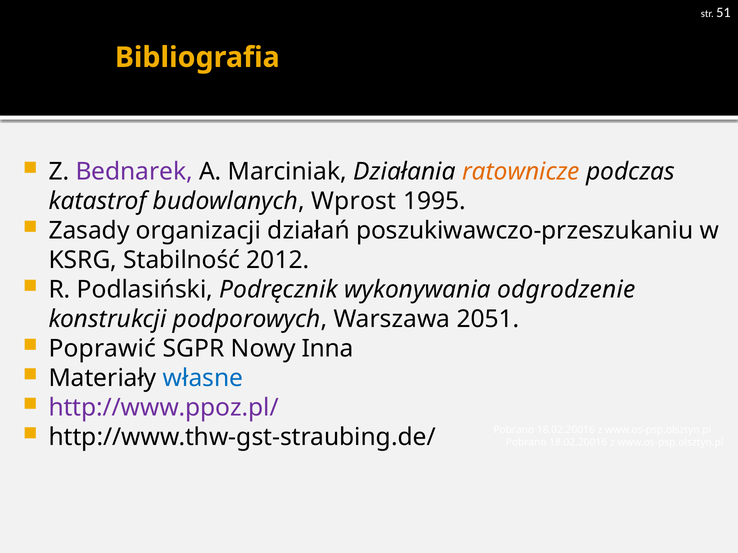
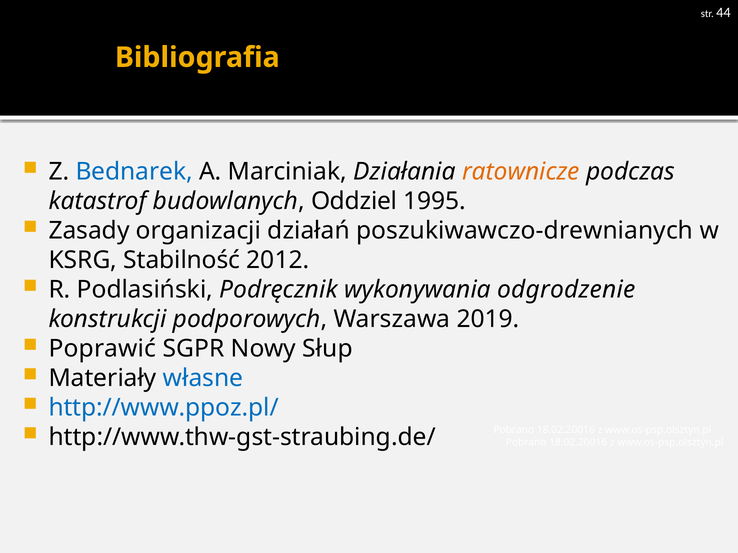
51: 51 -> 44
Bednarek colour: purple -> blue
Wprost: Wprost -> Oddziel
poszukiwawczo-przeszukaniu: poszukiwawczo-przeszukaniu -> poszukiwawczo-drewnianych
2051: 2051 -> 2019
Inna: Inna -> Słup
http://www.ppoz.pl/ colour: purple -> blue
